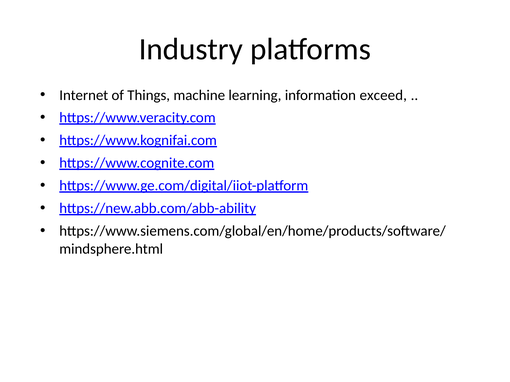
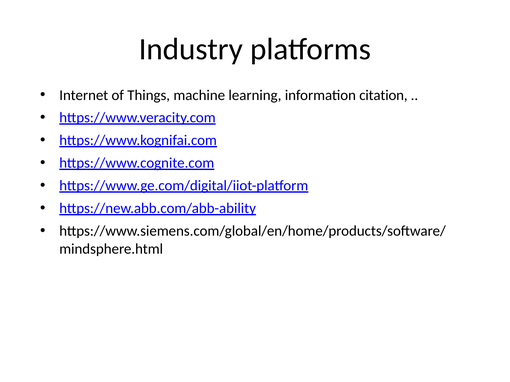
exceed: exceed -> citation
